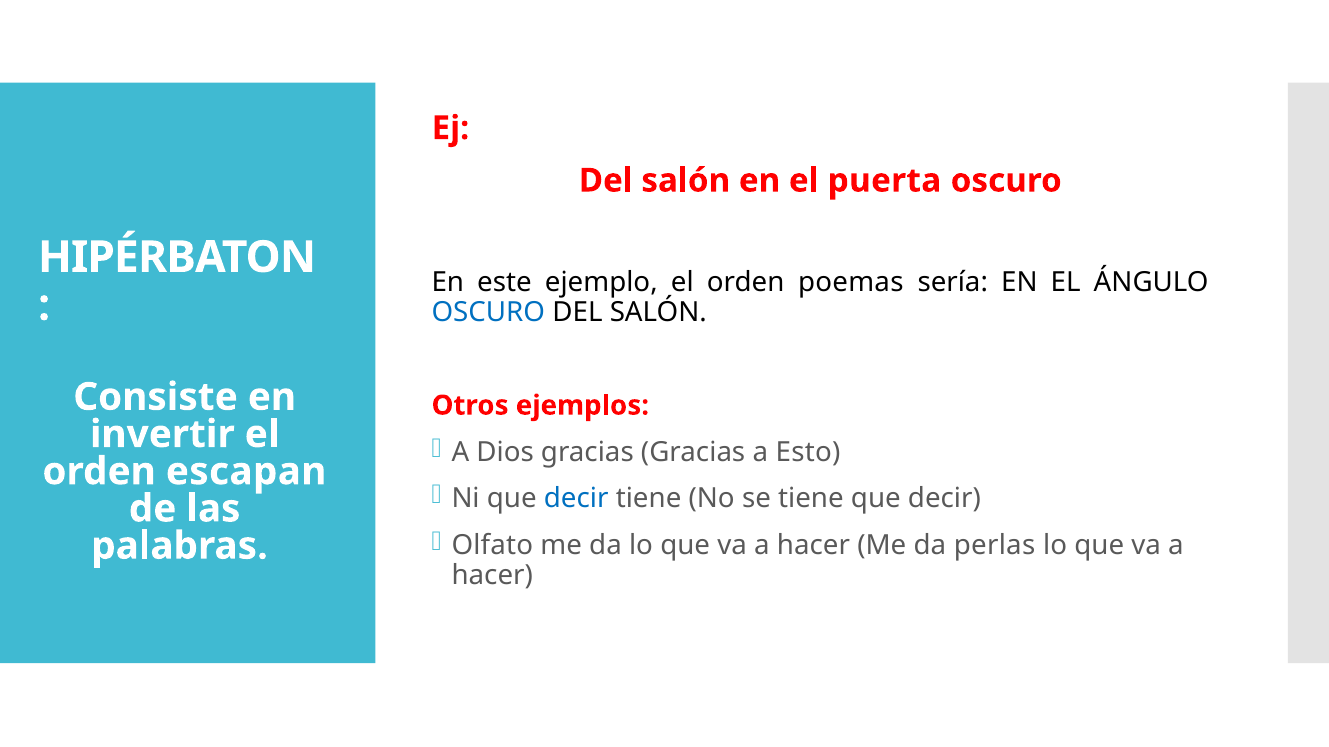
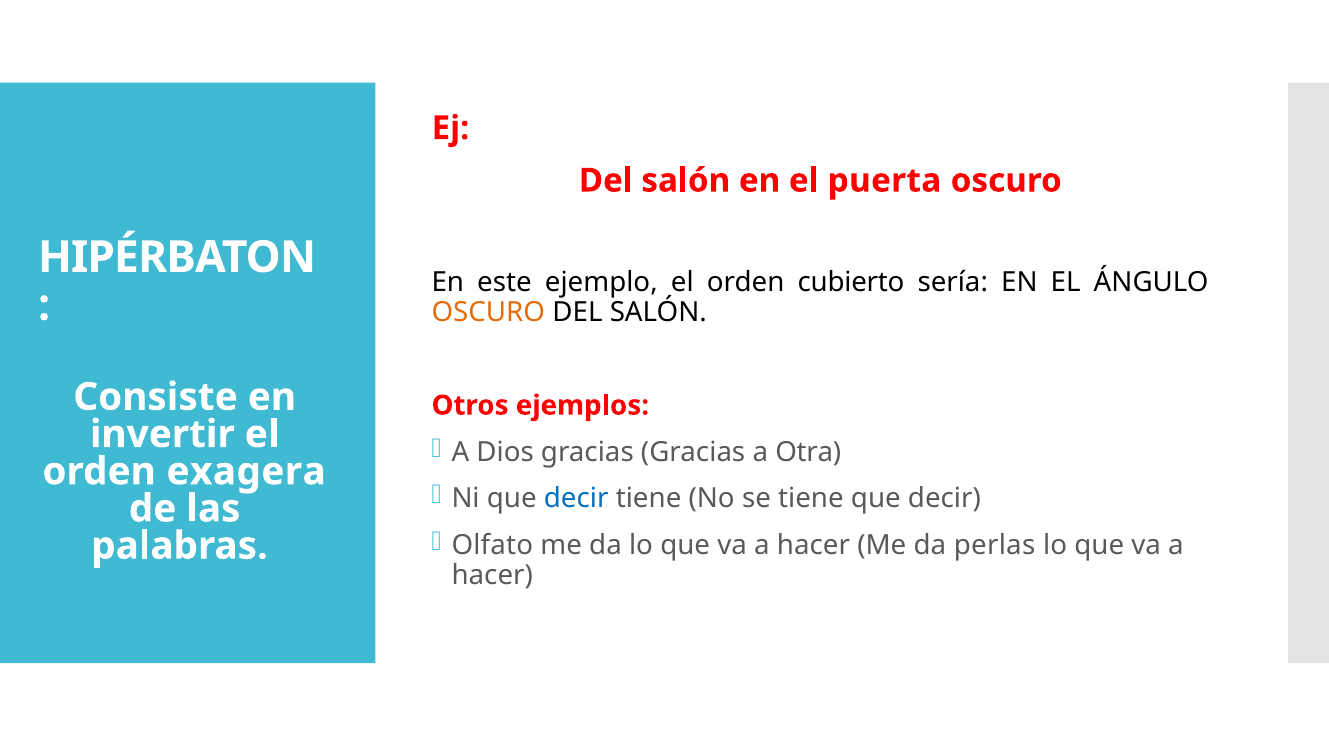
poemas: poemas -> cubierto
OSCURO at (488, 313) colour: blue -> orange
Esto: Esto -> Otra
escapan: escapan -> exagera
